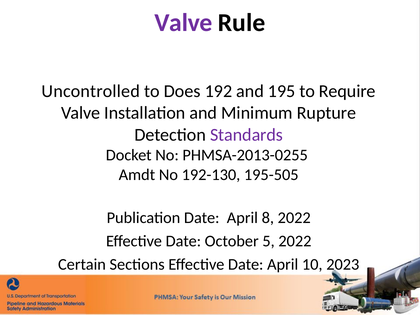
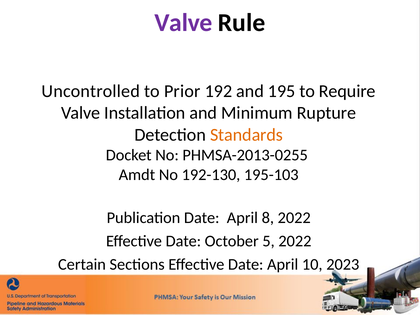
Does: Does -> Prior
Standards colour: purple -> orange
195-505: 195-505 -> 195-103
